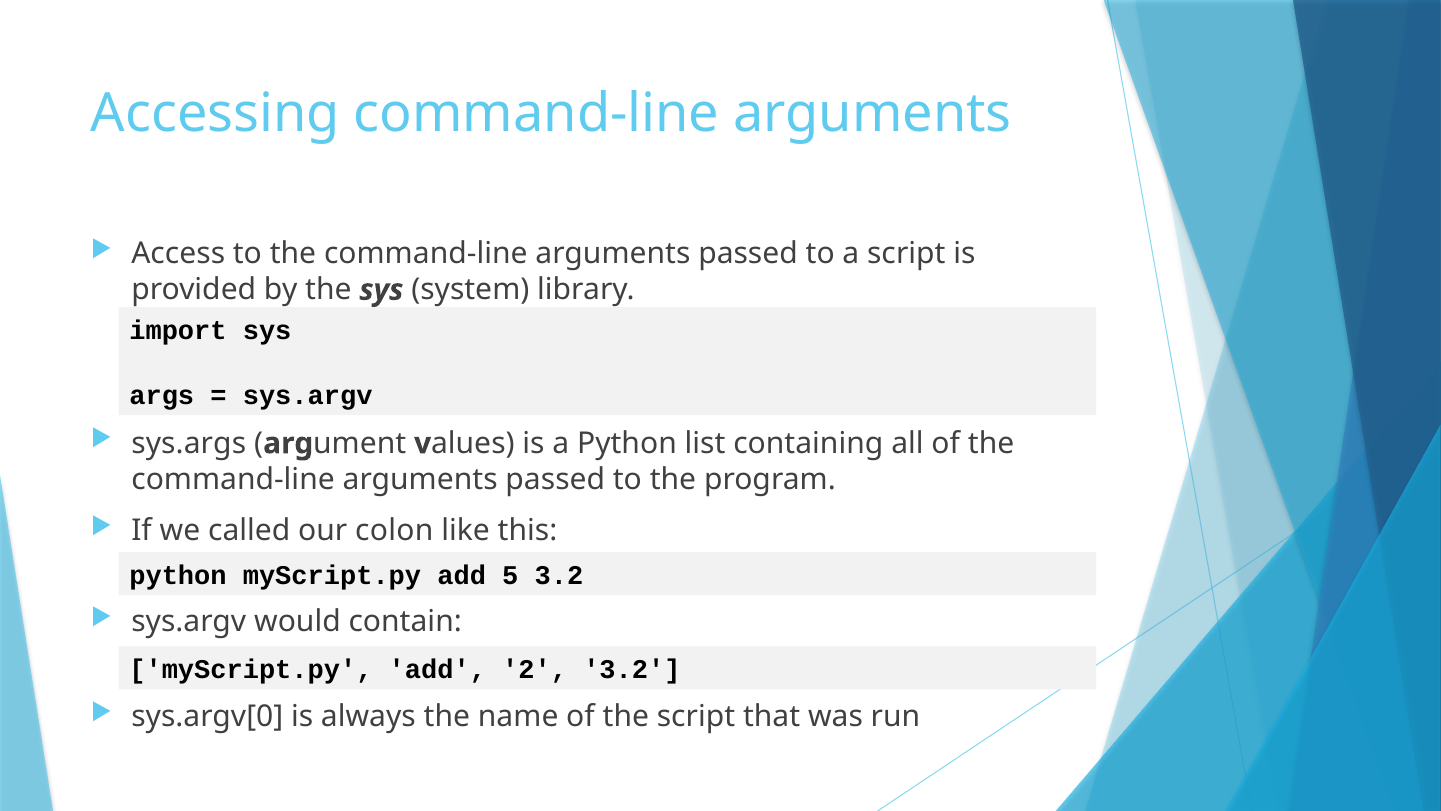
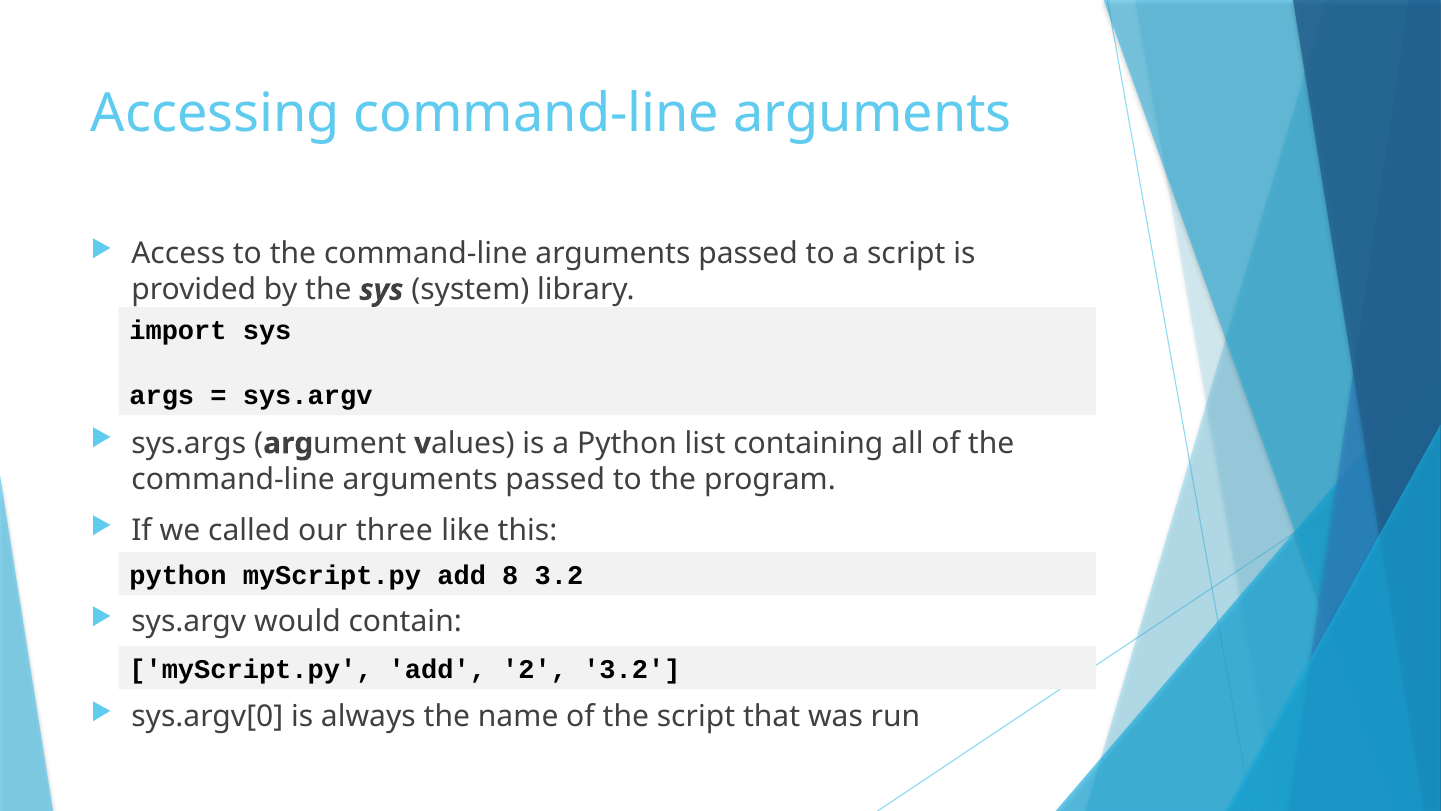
colon: colon -> three
5: 5 -> 8
